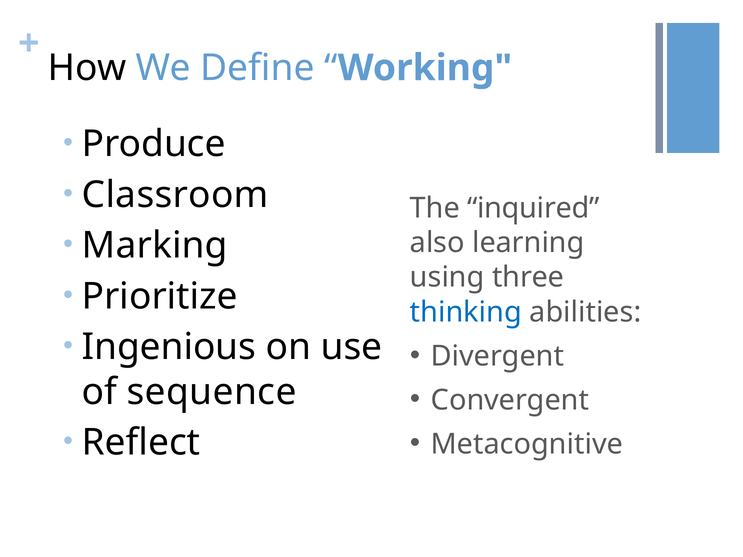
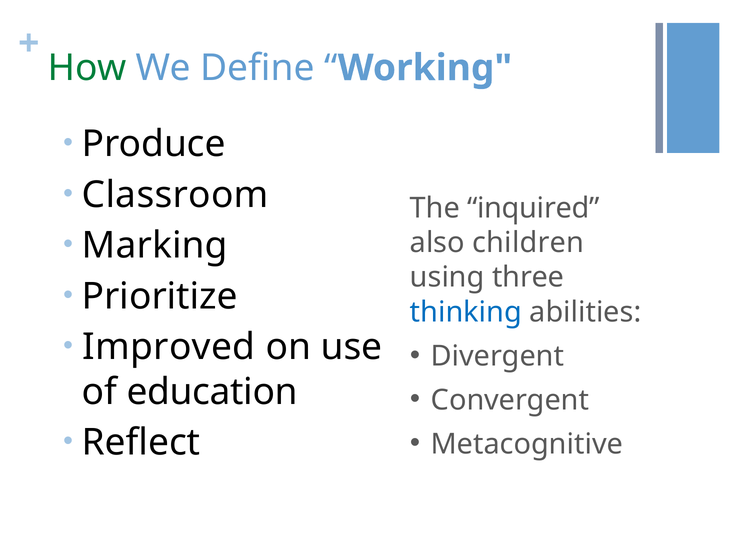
How colour: black -> green
learning: learning -> children
Ingenious: Ingenious -> Improved
sequence: sequence -> education
